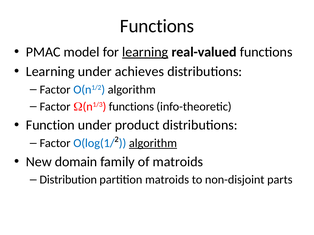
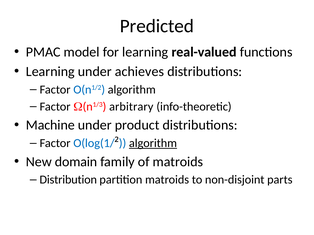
Functions at (157, 26): Functions -> Predicted
learning at (145, 52) underline: present -> none
(n1/3 functions: functions -> arbitrary
Function: Function -> Machine
